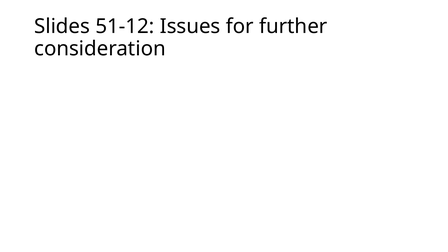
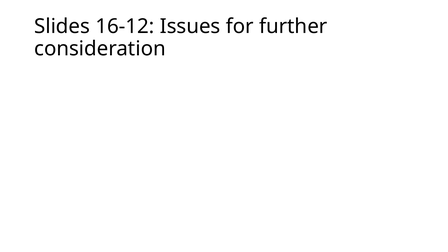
51-12: 51-12 -> 16-12
